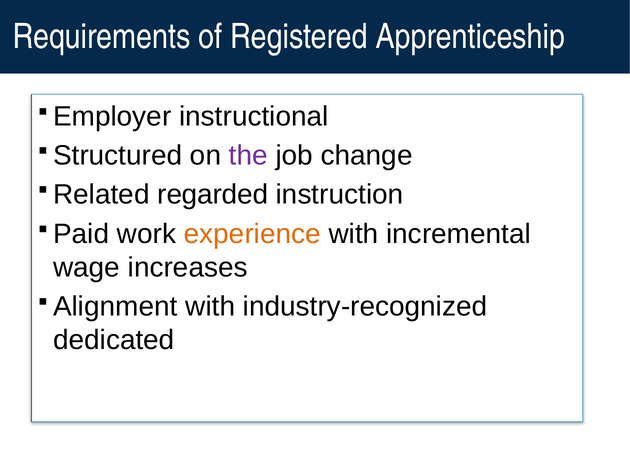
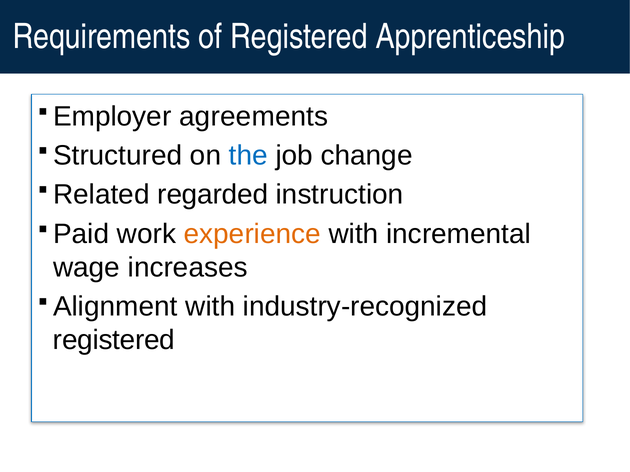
instructional: instructional -> agreements
the colour: purple -> blue
dedicated at (114, 340): dedicated -> registered
